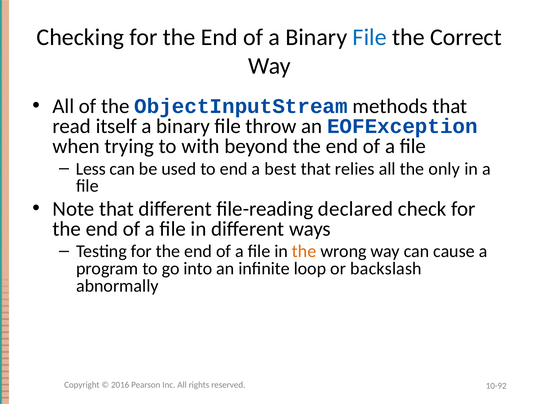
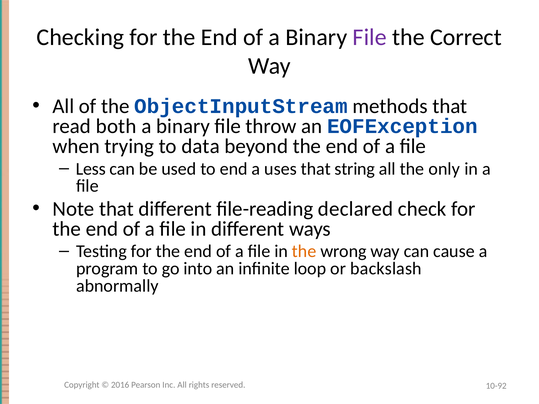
File at (370, 37) colour: blue -> purple
itself: itself -> both
with: with -> data
best: best -> uses
relies: relies -> string
